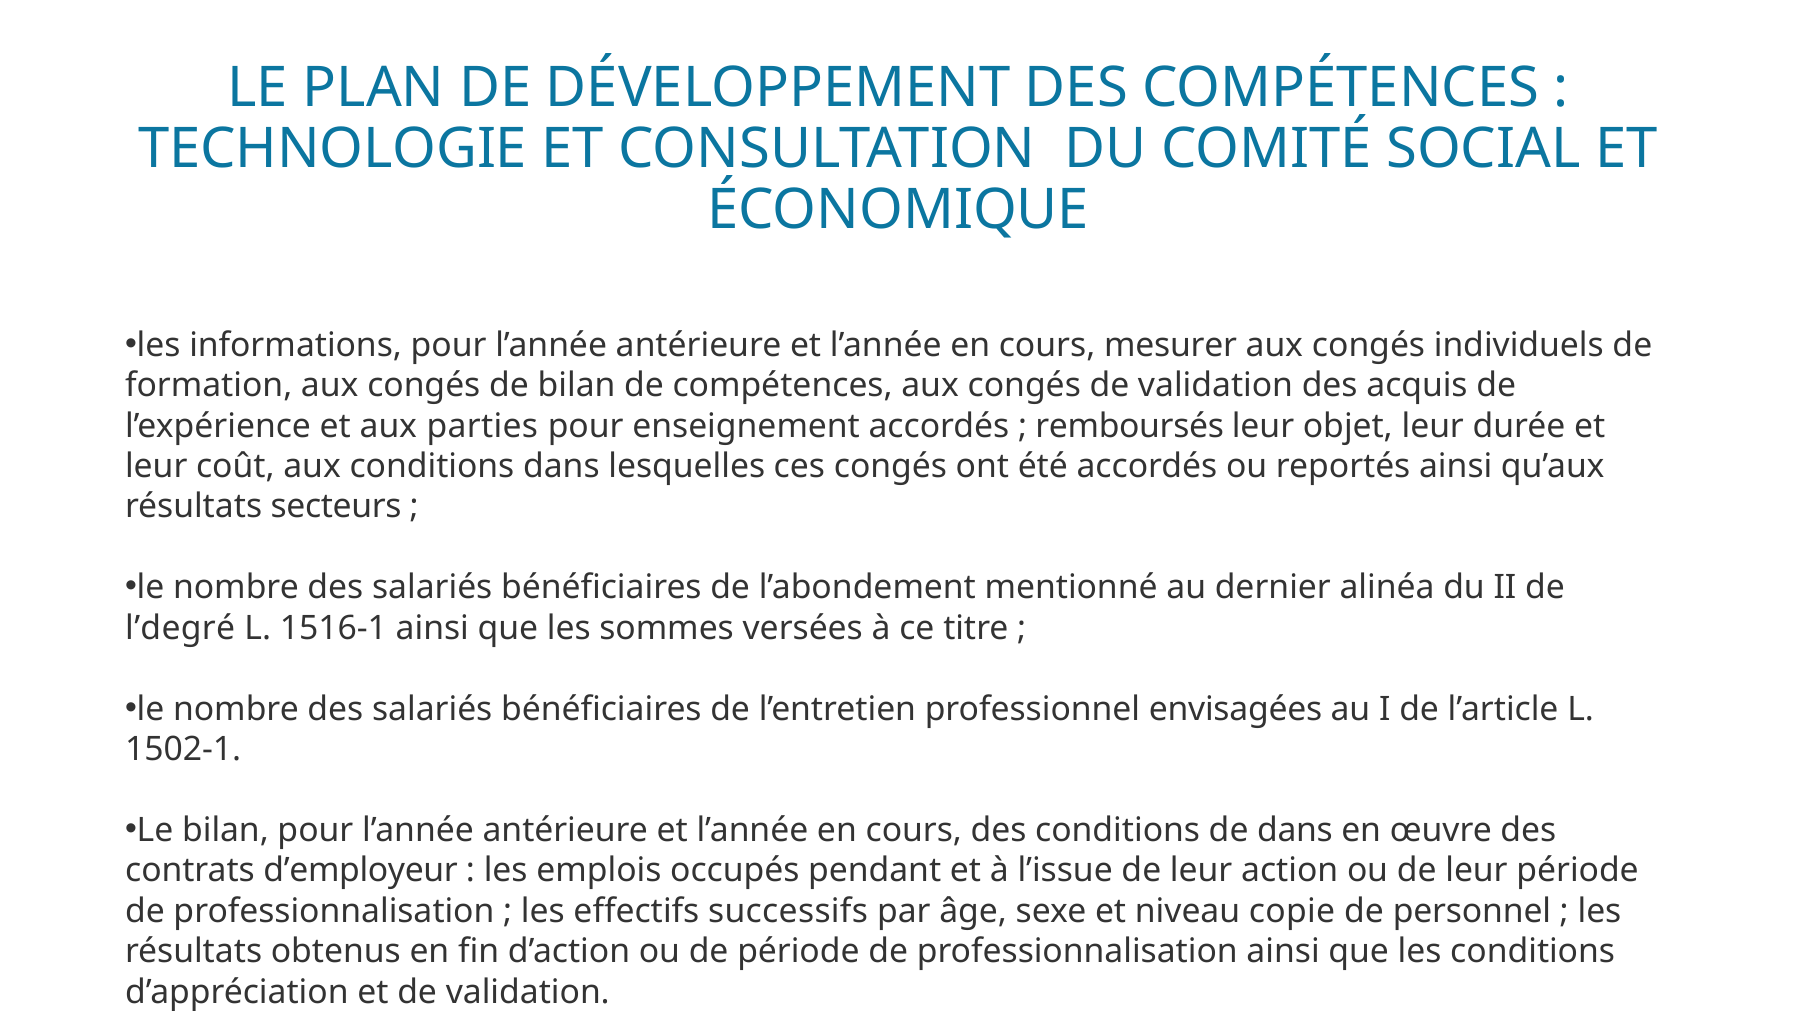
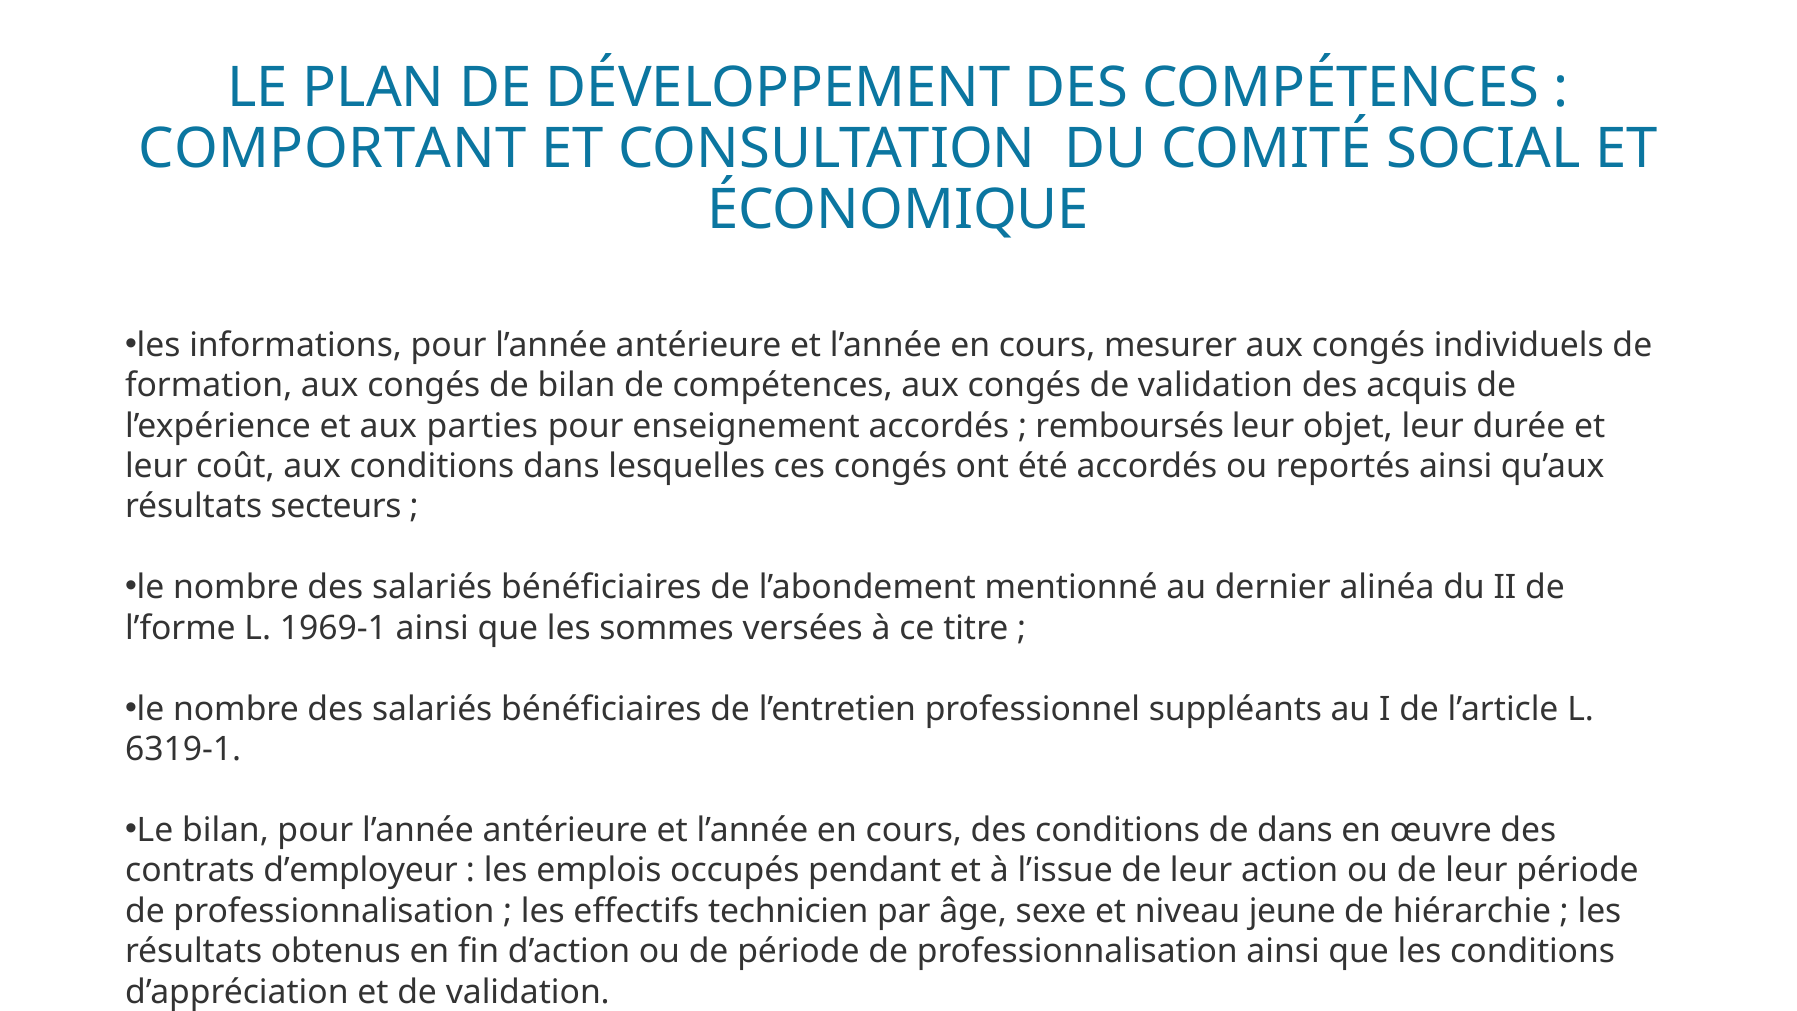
TECHNOLOGIE: TECHNOLOGIE -> COMPORTANT
l’degré: l’degré -> l’forme
1516-1: 1516-1 -> 1969-1
envisagées: envisagées -> suppléants
1502-1: 1502-1 -> 6319-1
successifs: successifs -> technicien
copie: copie -> jeune
de personnel: personnel -> hiérarchie
